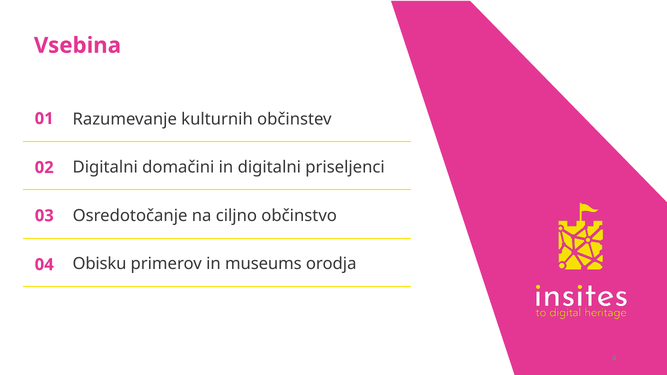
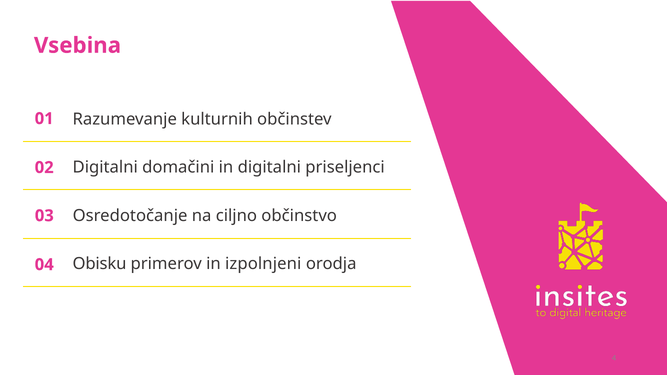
museums: museums -> izpolnjeni
